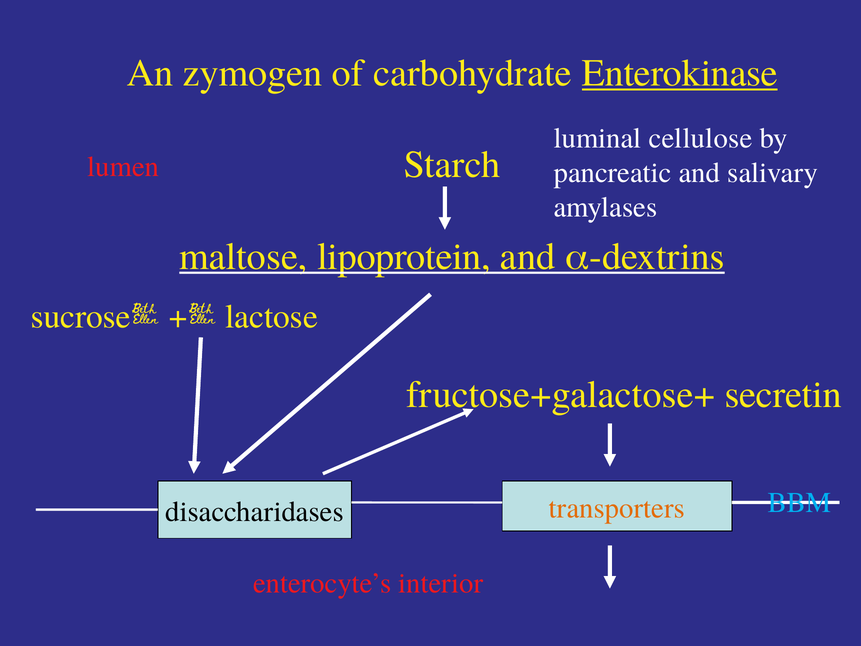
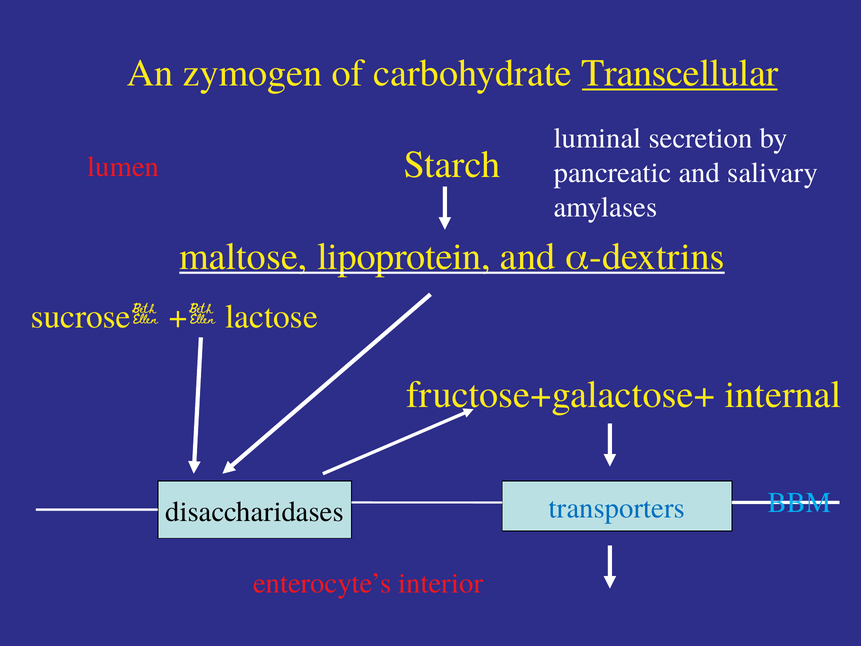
Enterokinase: Enterokinase -> Transcellular
cellulose: cellulose -> secretion
secretin: secretin -> internal
transporters colour: orange -> blue
